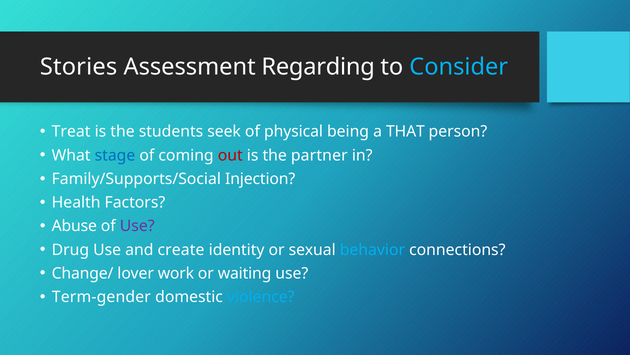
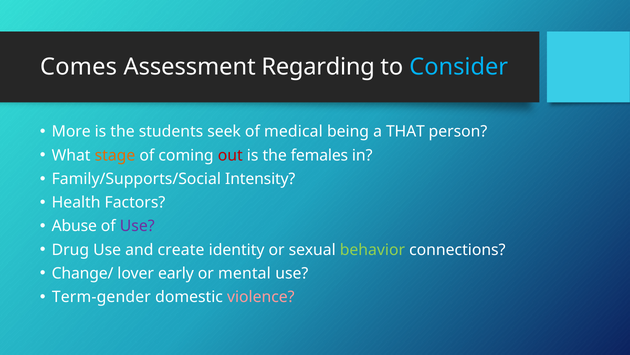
Stories: Stories -> Comes
Treat: Treat -> More
physical: physical -> medical
stage colour: blue -> orange
partner: partner -> females
Injection: Injection -> Intensity
behavior colour: light blue -> light green
work: work -> early
waiting: waiting -> mental
violence colour: light blue -> pink
